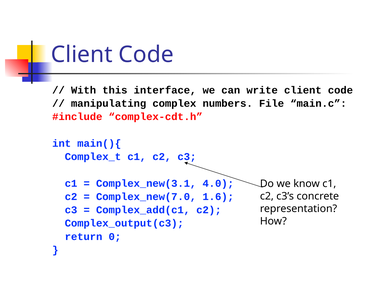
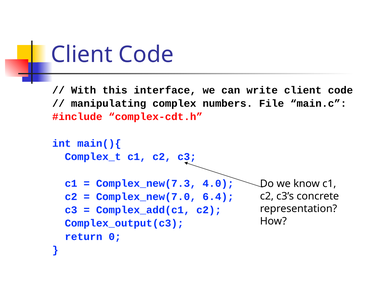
Complex_new(3.1: Complex_new(3.1 -> Complex_new(7.3
1.6: 1.6 -> 6.4
